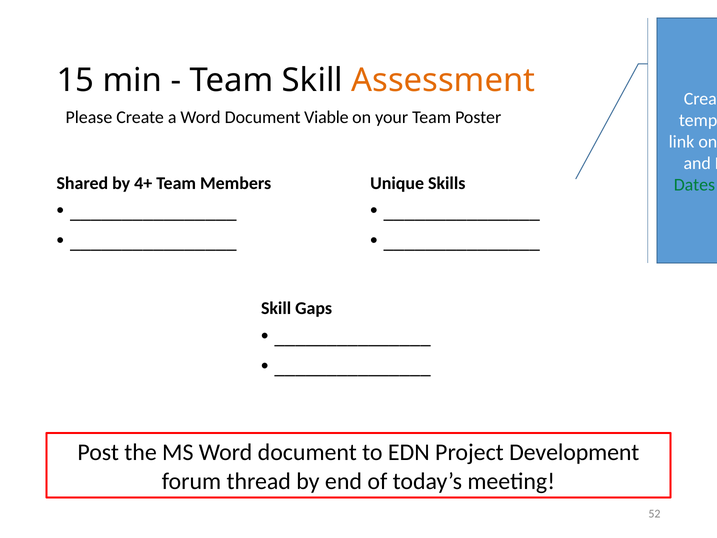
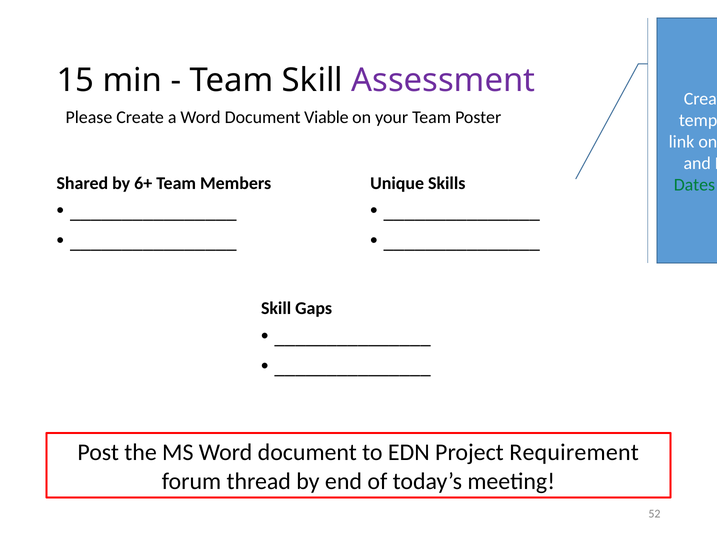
Assessment colour: orange -> purple
4+: 4+ -> 6+
Development: Development -> Requirement
